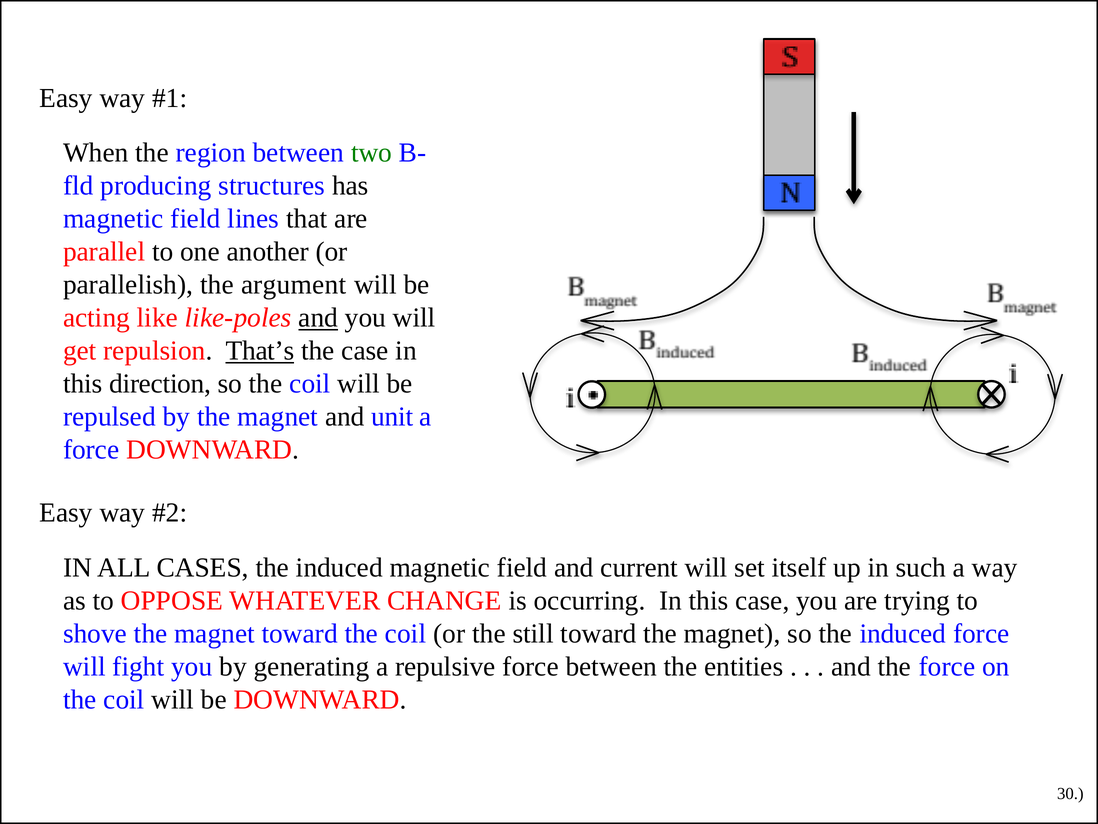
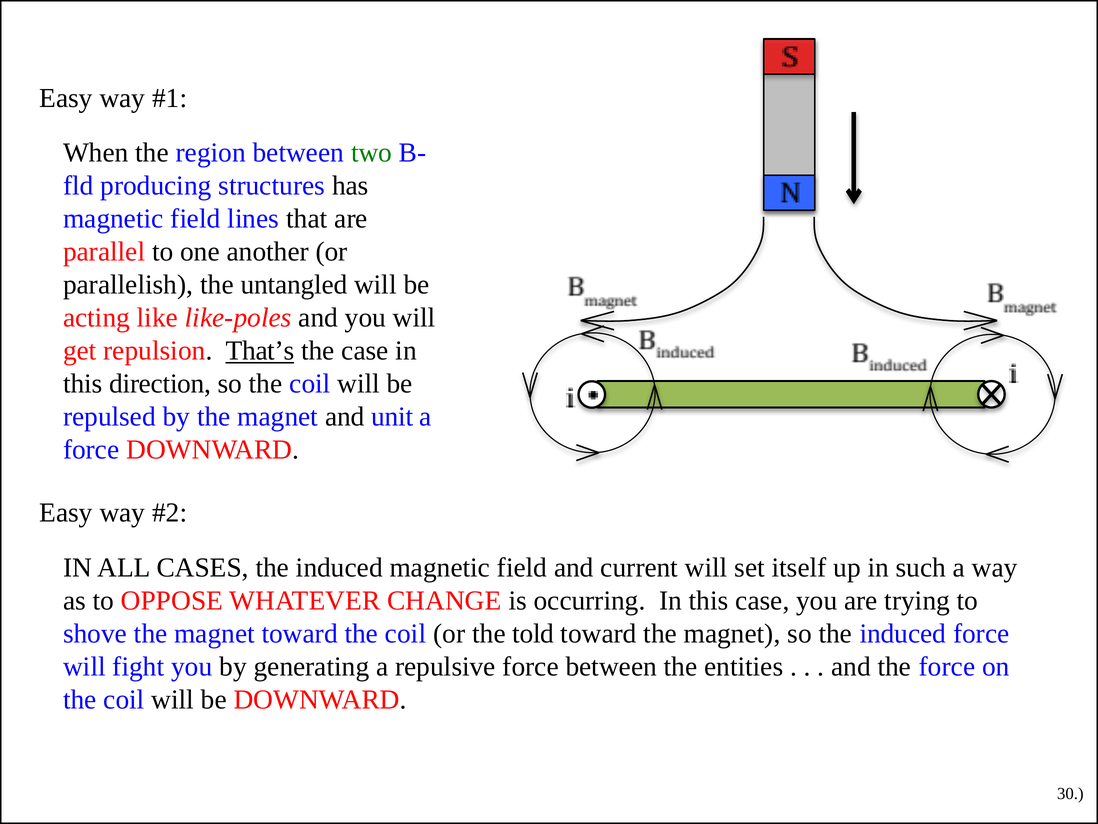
argument: argument -> untangled
and at (318, 318) underline: present -> none
still: still -> told
